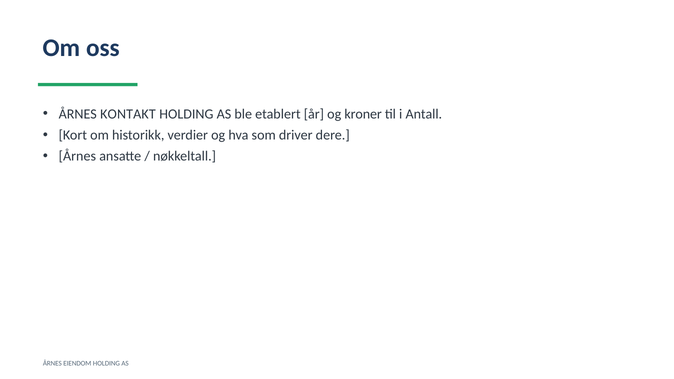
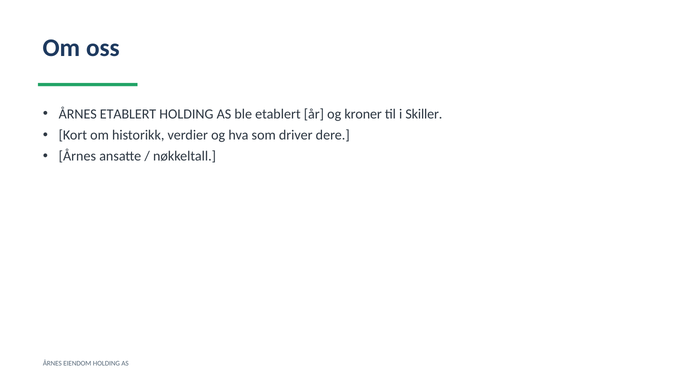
ÅRNES KONTAKT: KONTAKT -> ETABLERT
Antall: Antall -> Skiller
